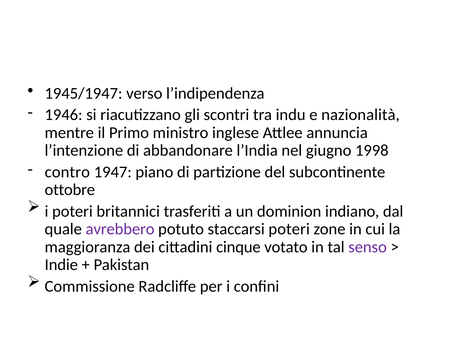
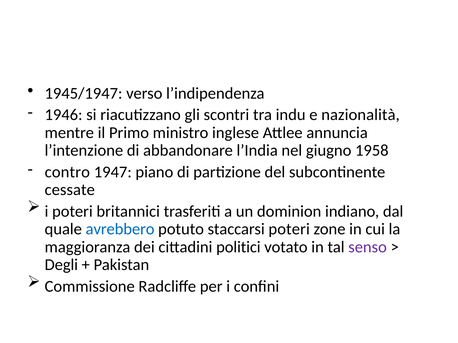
1998: 1998 -> 1958
ottobre: ottobre -> cessate
avrebbero colour: purple -> blue
cinque: cinque -> politici
Indie: Indie -> Degli
